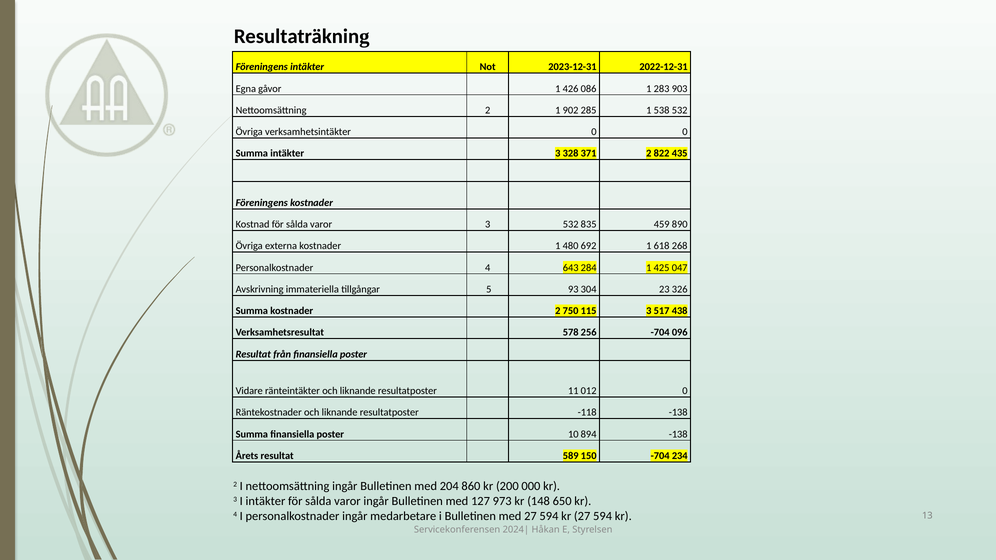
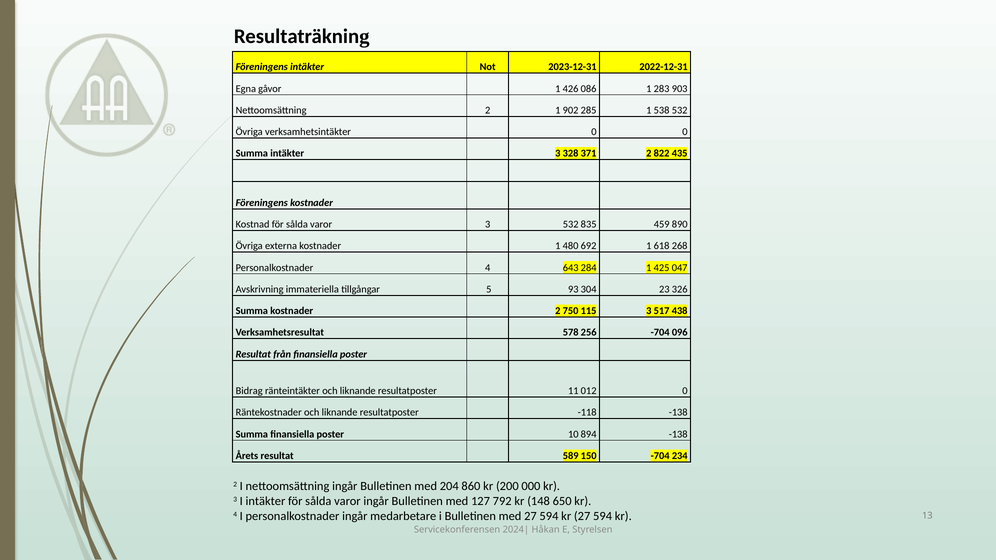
Vidare: Vidare -> Bidrag
973: 973 -> 792
